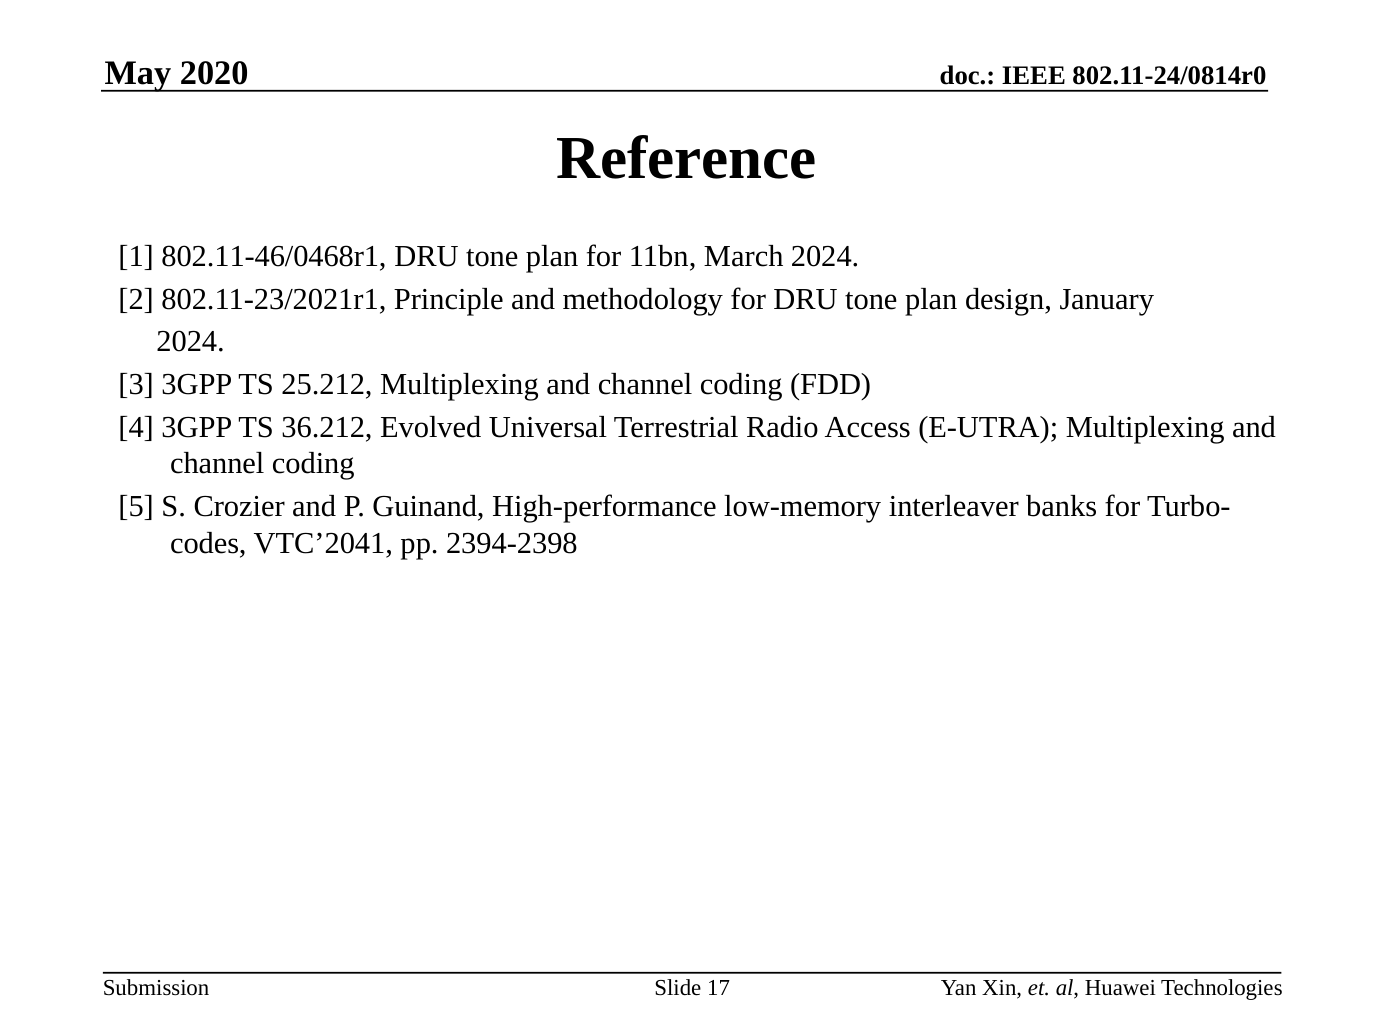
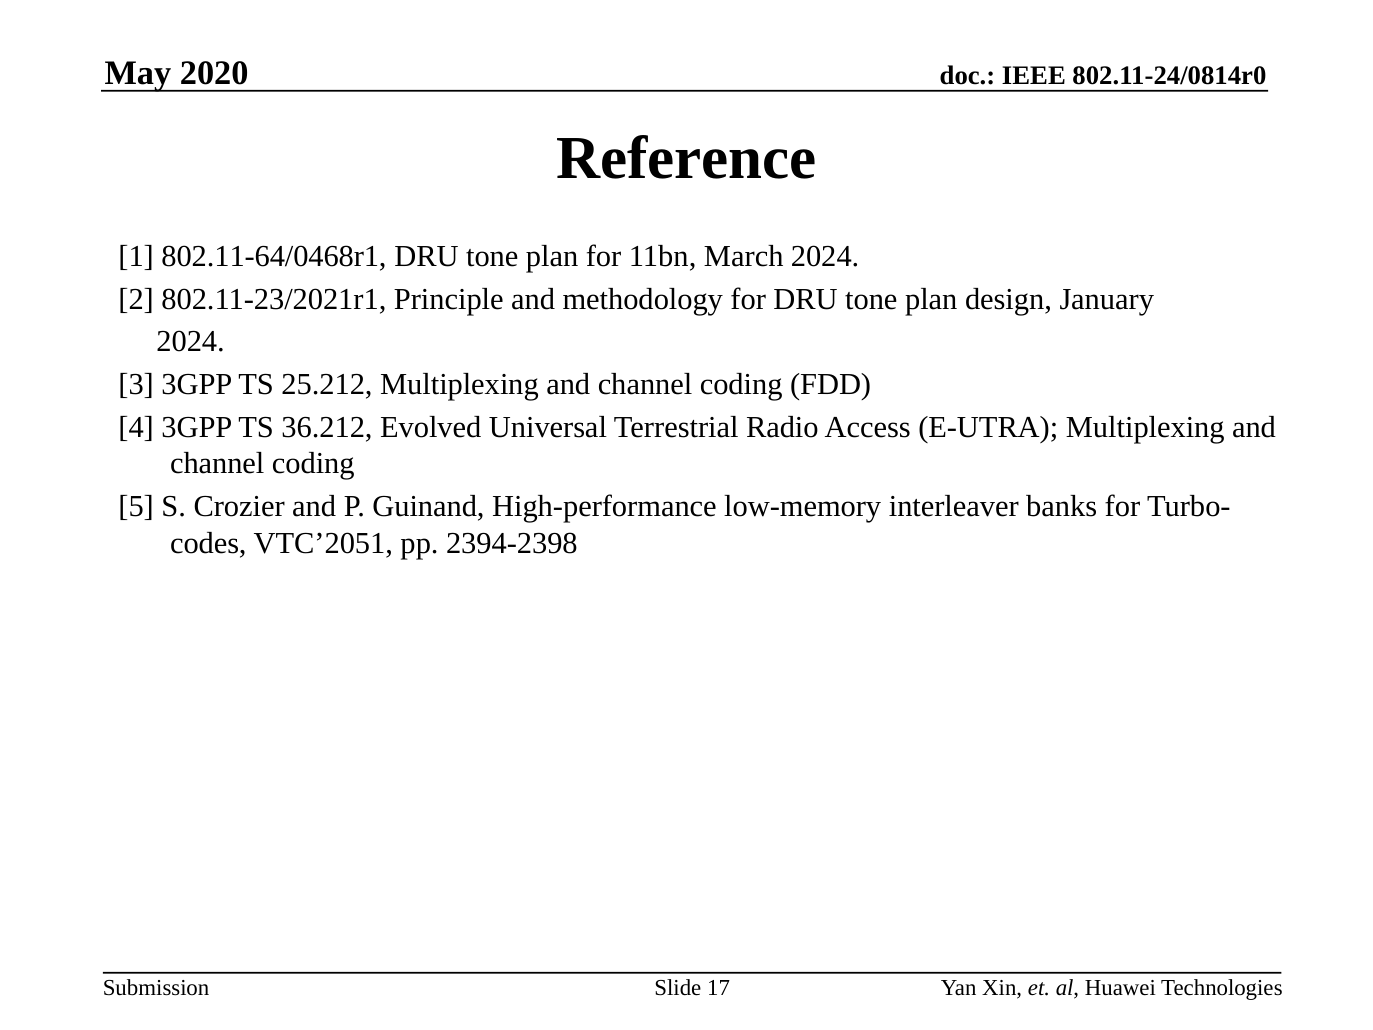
802.11-46/0468r1: 802.11-46/0468r1 -> 802.11-64/0468r1
VTC’2041: VTC’2041 -> VTC’2051
